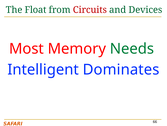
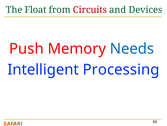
Most: Most -> Push
Needs colour: green -> blue
Dominates: Dominates -> Processing
